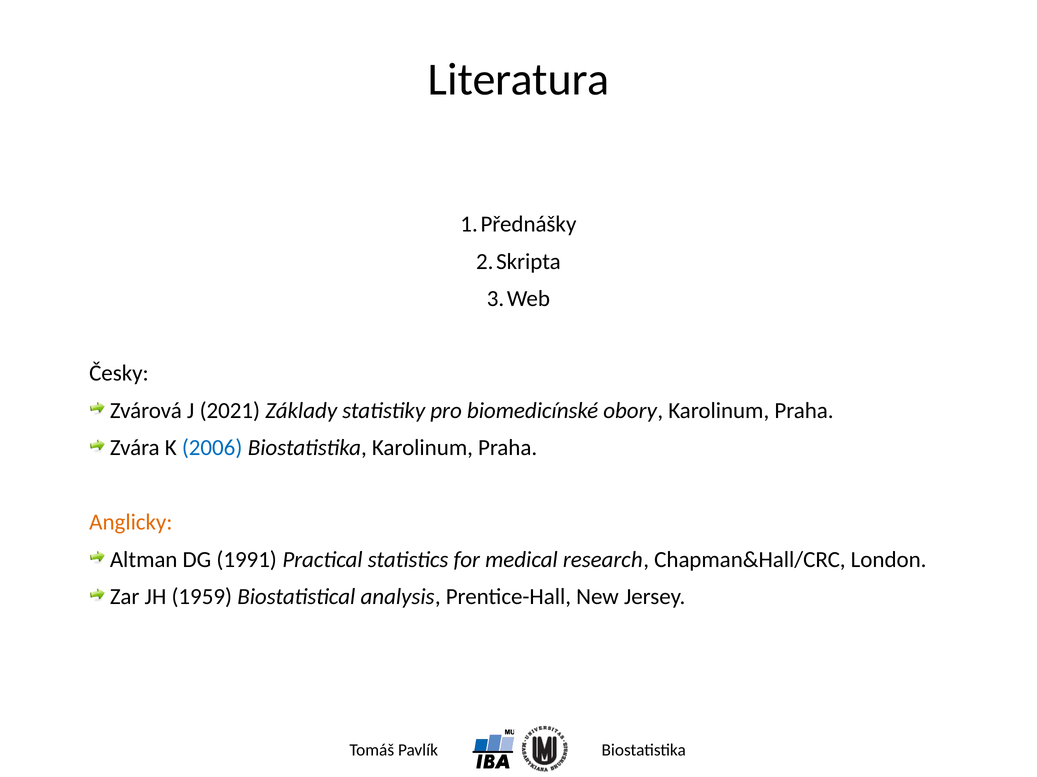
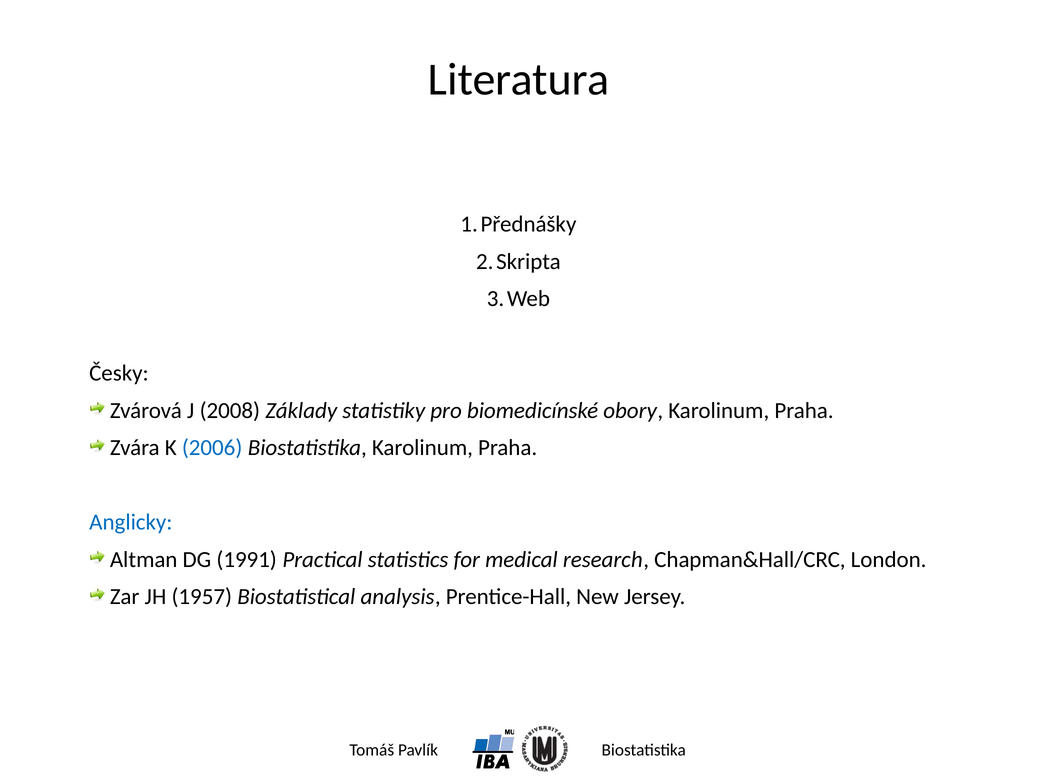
2021: 2021 -> 2008
Anglicky colour: orange -> blue
1959: 1959 -> 1957
